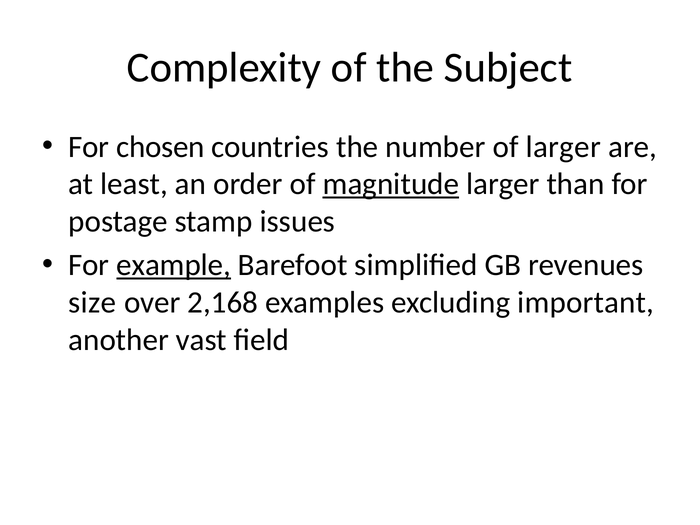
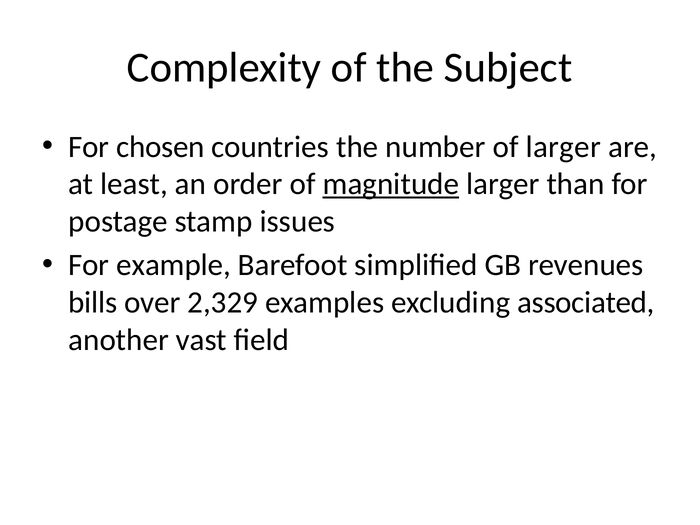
example underline: present -> none
size: size -> bills
2,168: 2,168 -> 2,329
important: important -> associated
